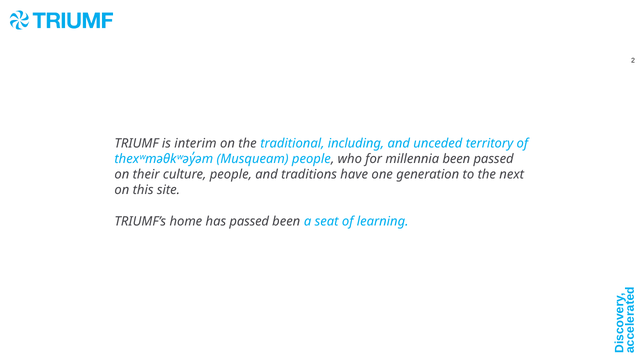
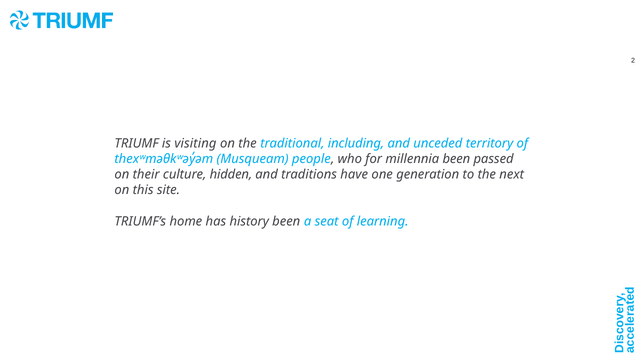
interim: interim -> visiting
culture people: people -> hidden
has passed: passed -> history
